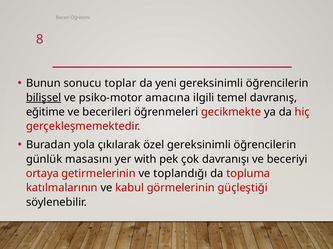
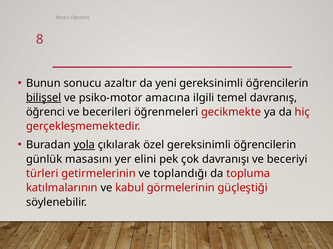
toplar: toplar -> azaltır
eğitime: eğitime -> öğrenci
yola underline: none -> present
with: with -> elini
ortaya: ortaya -> türleri
